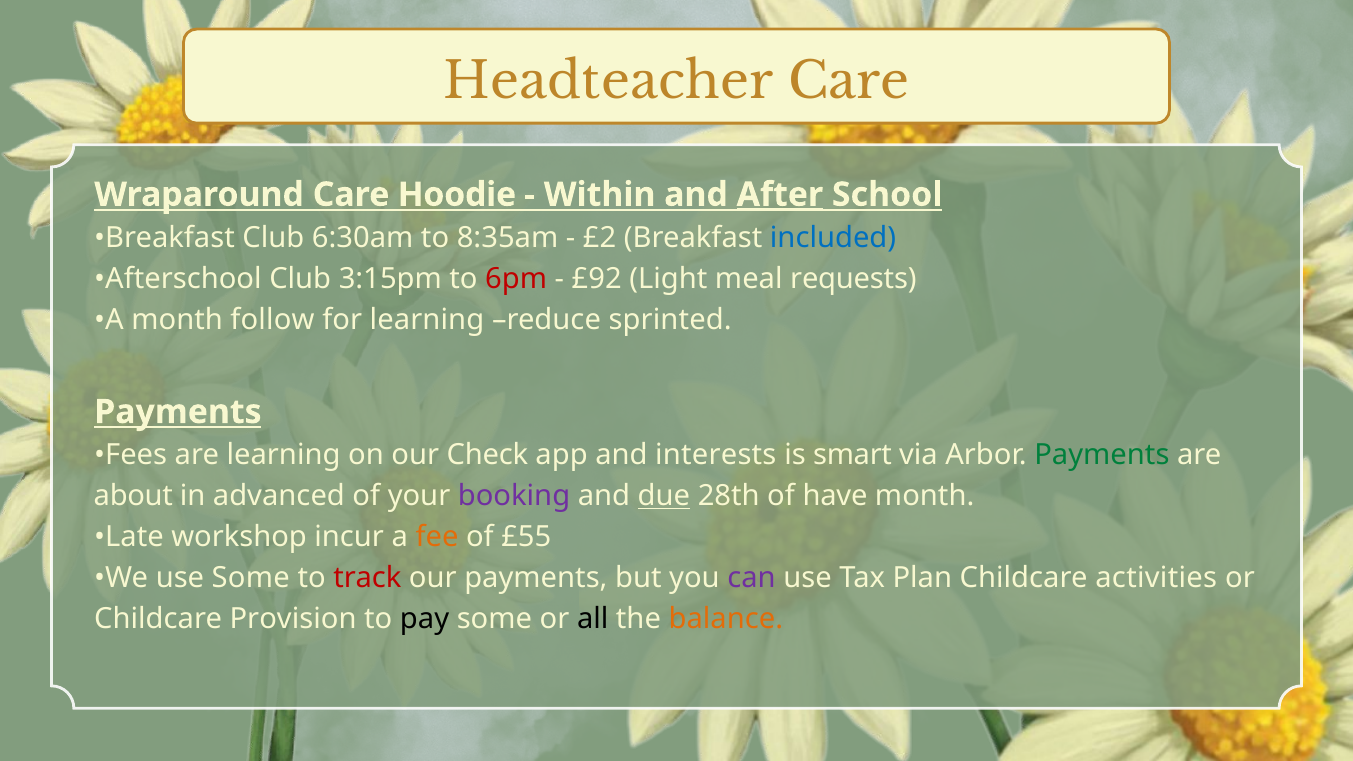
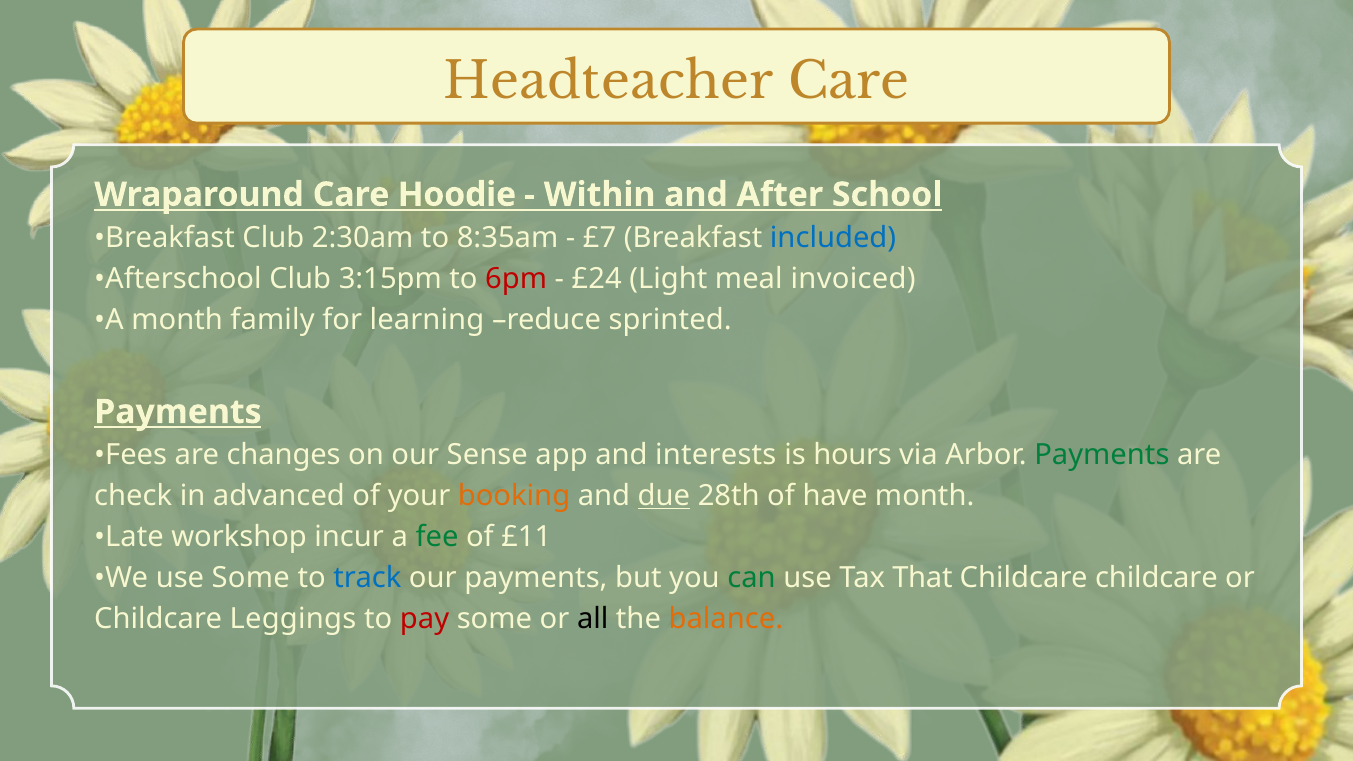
After underline: present -> none
6:30am: 6:30am -> 2:30am
£2: £2 -> £7
£92: £92 -> £24
requests: requests -> invoiced
follow: follow -> family
are learning: learning -> changes
Check: Check -> Sense
smart: smart -> hours
about: about -> check
booking colour: purple -> orange
fee colour: orange -> green
£55: £55 -> £11
track colour: red -> blue
can colour: purple -> green
Plan: Plan -> That
Childcare activities: activities -> childcare
Provision: Provision -> Leggings
pay colour: black -> red
